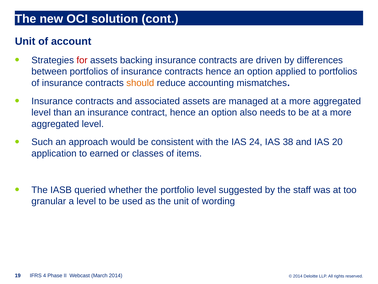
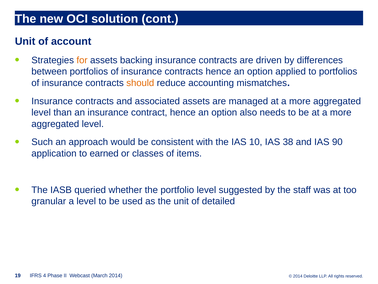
for colour: red -> orange
24: 24 -> 10
20: 20 -> 90
wording: wording -> detailed
